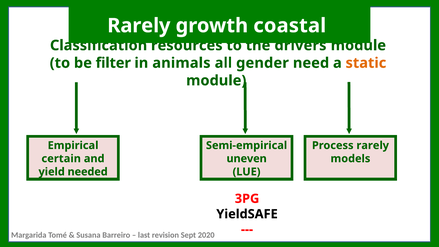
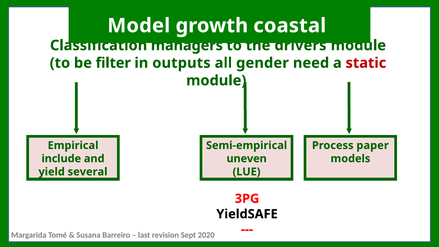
Rarely at (139, 26): Rarely -> Model
resources: resources -> managers
animals: animals -> outputs
static colour: orange -> red
Process rarely: rarely -> paper
certain: certain -> include
needed: needed -> several
